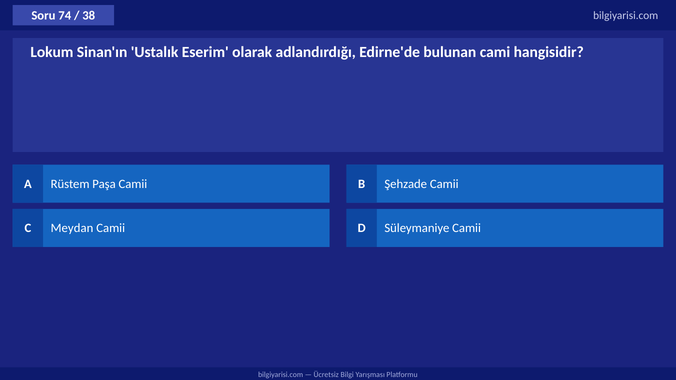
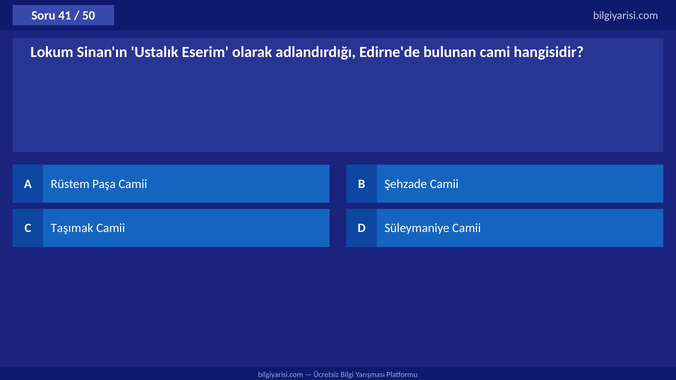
74: 74 -> 41
38: 38 -> 50
Meydan: Meydan -> Taşımak
